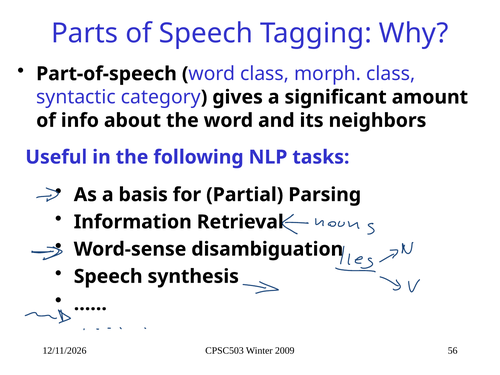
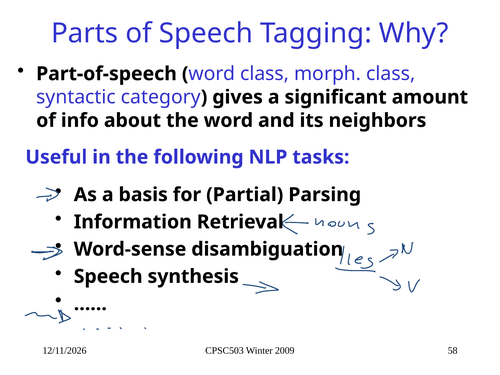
56: 56 -> 58
